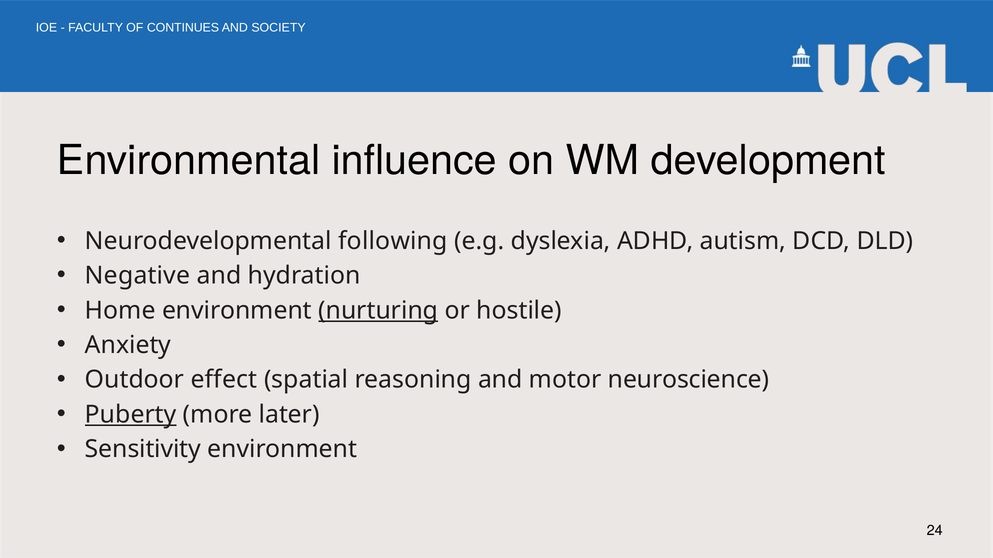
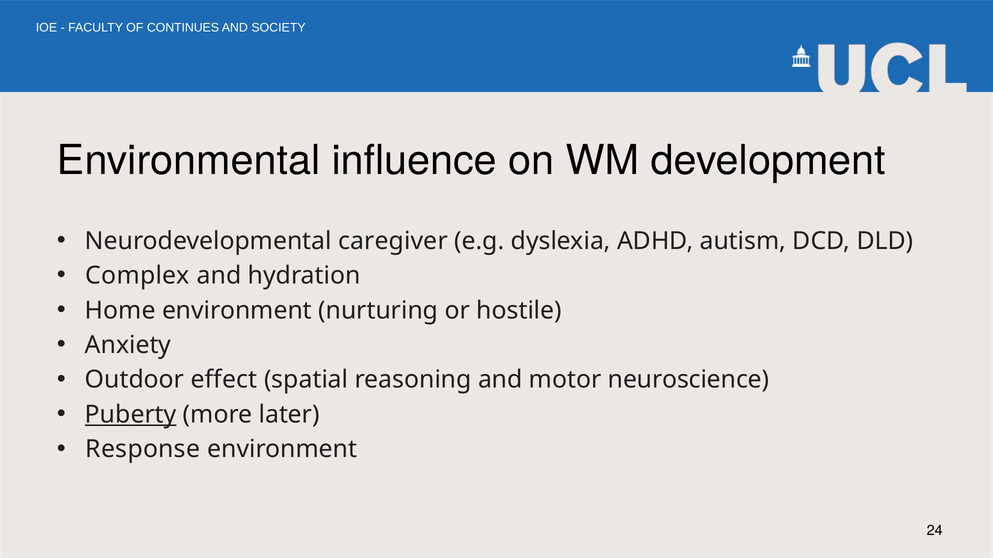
following: following -> caregiver
Negative: Negative -> Complex
nurturing underline: present -> none
Sensitivity: Sensitivity -> Response
